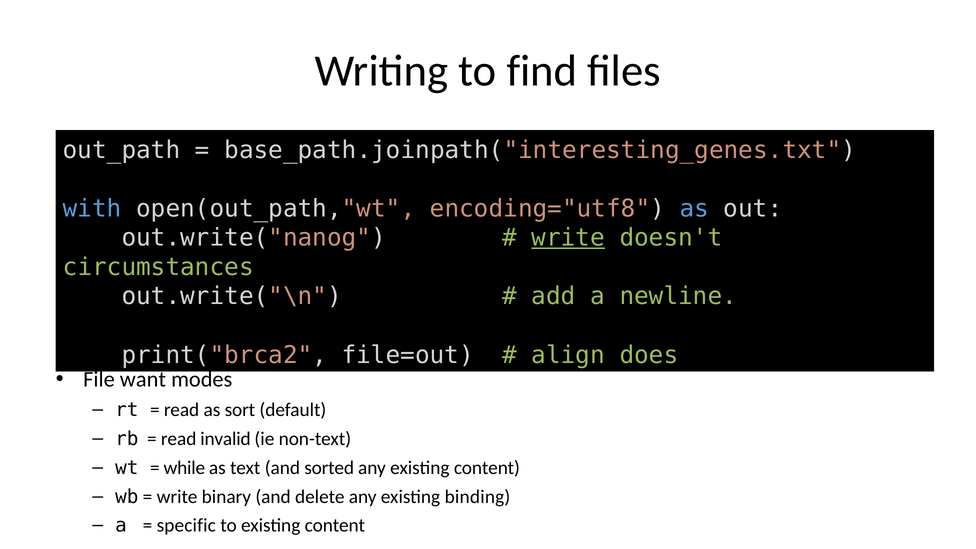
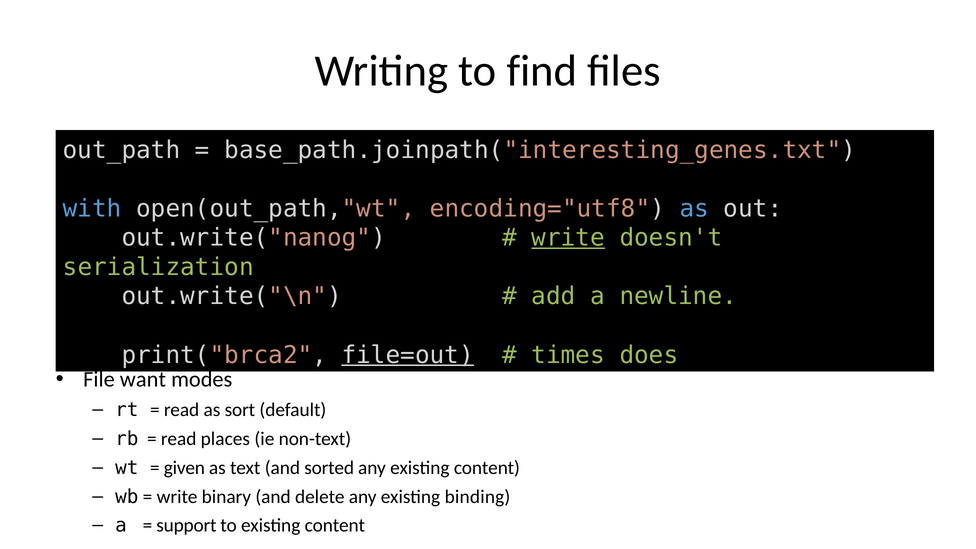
circumstances: circumstances -> serialization
file=out underline: none -> present
align: align -> times
invalid: invalid -> places
while: while -> given
specific: specific -> support
